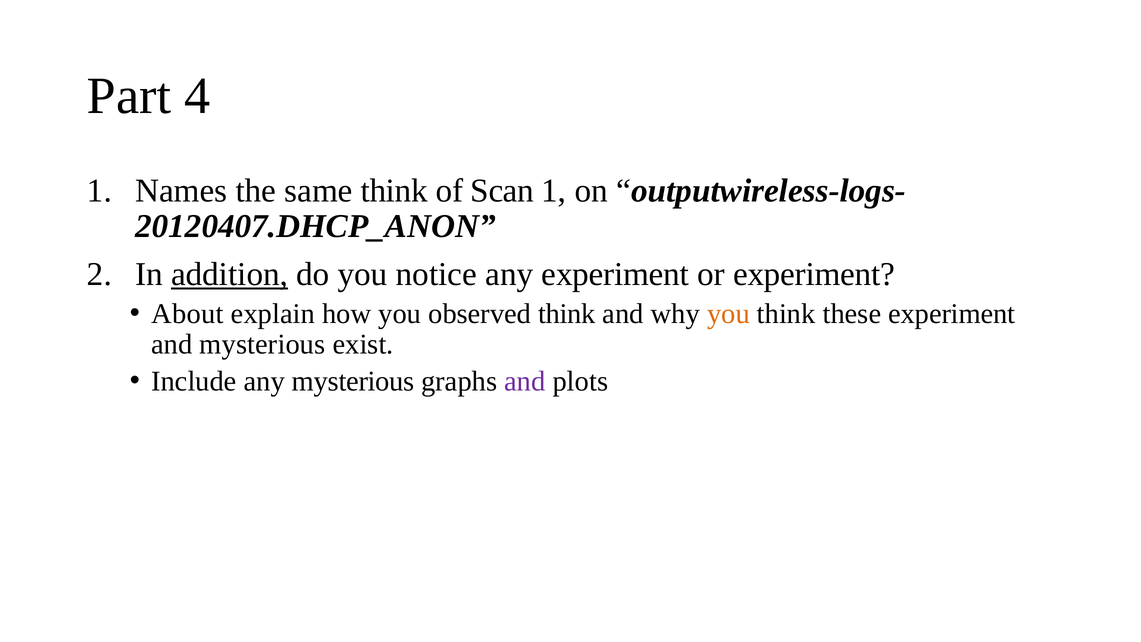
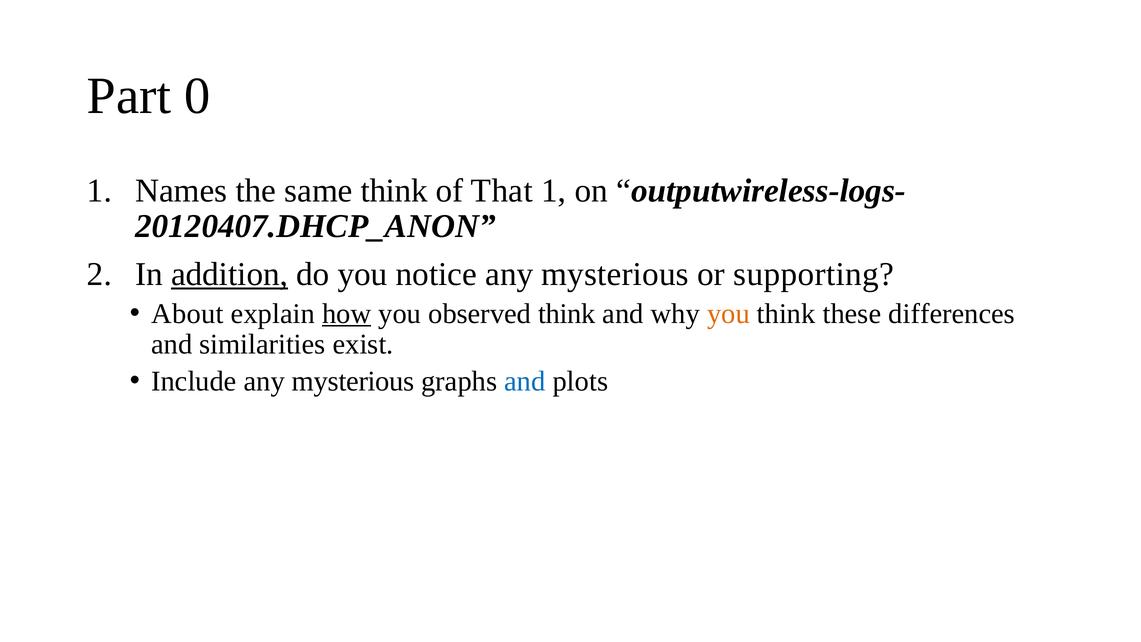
4: 4 -> 0
Scan: Scan -> That
notice any experiment: experiment -> mysterious
or experiment: experiment -> supporting
how underline: none -> present
these experiment: experiment -> differences
and mysterious: mysterious -> similarities
and at (525, 381) colour: purple -> blue
